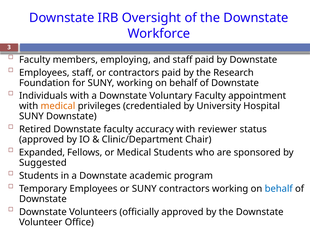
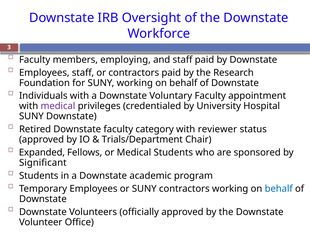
medical at (58, 106) colour: orange -> purple
accuracy: accuracy -> category
Clinic/Department: Clinic/Department -> Trials/Department
Suggested: Suggested -> Significant
